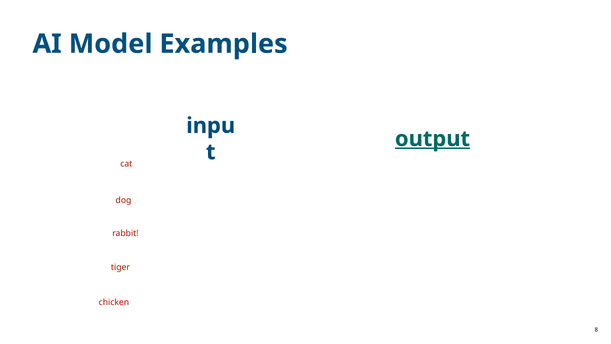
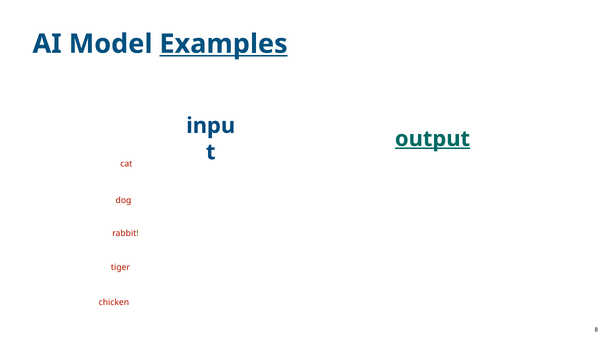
Examples underline: none -> present
